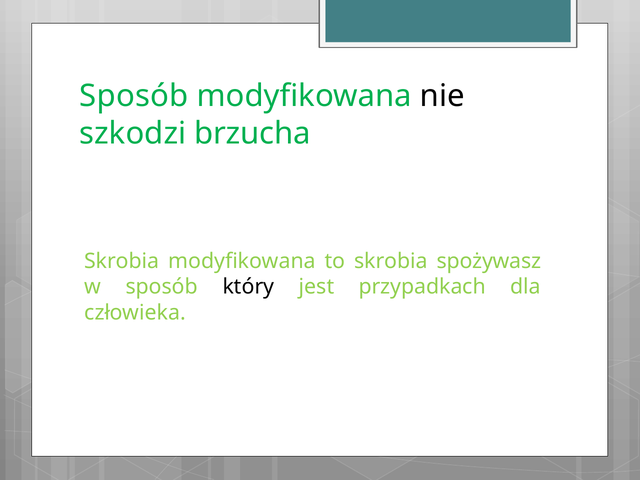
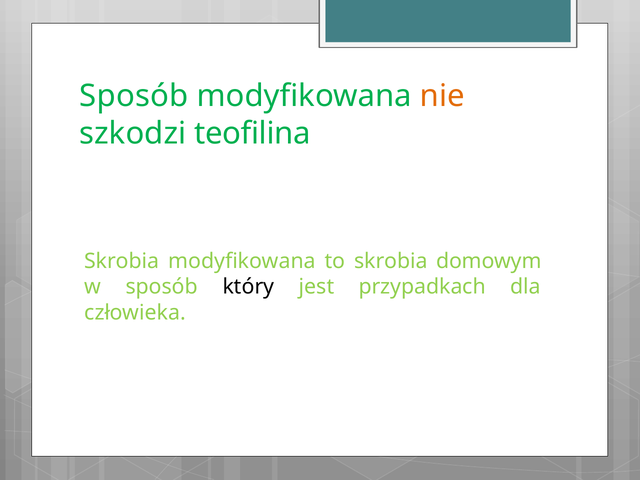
nie colour: black -> orange
brzucha: brzucha -> teofilina
spożywasz: spożywasz -> domowym
